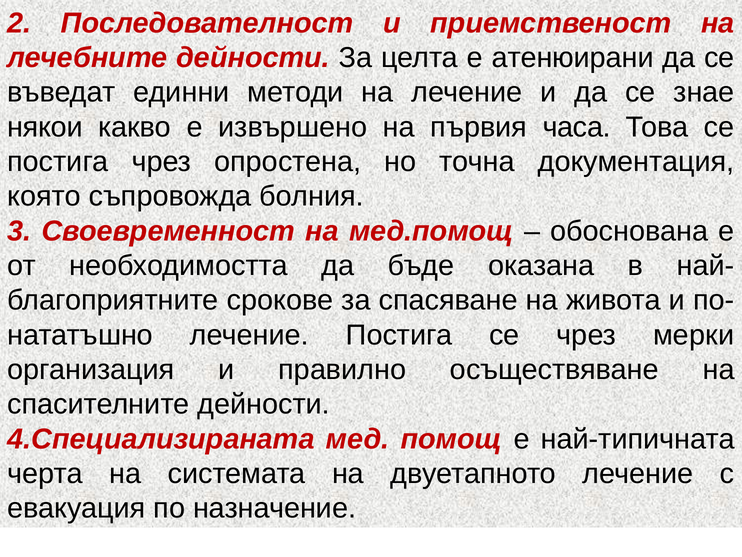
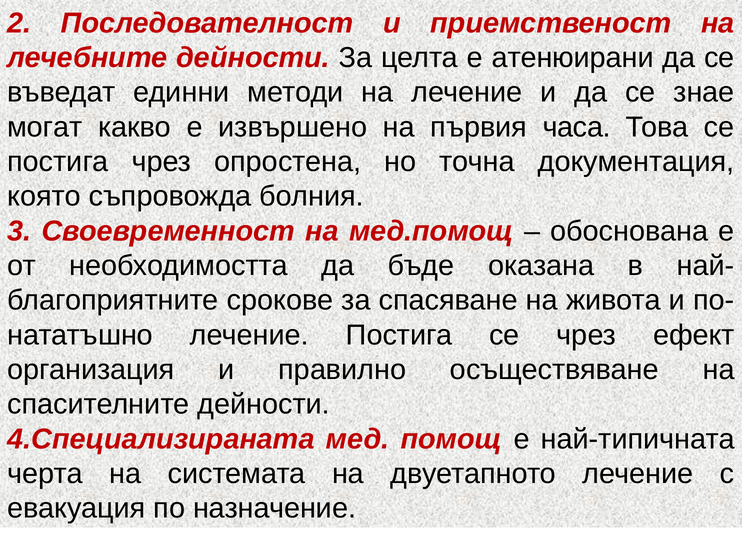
някои: някои -> могат
мерки: мерки -> ефект
